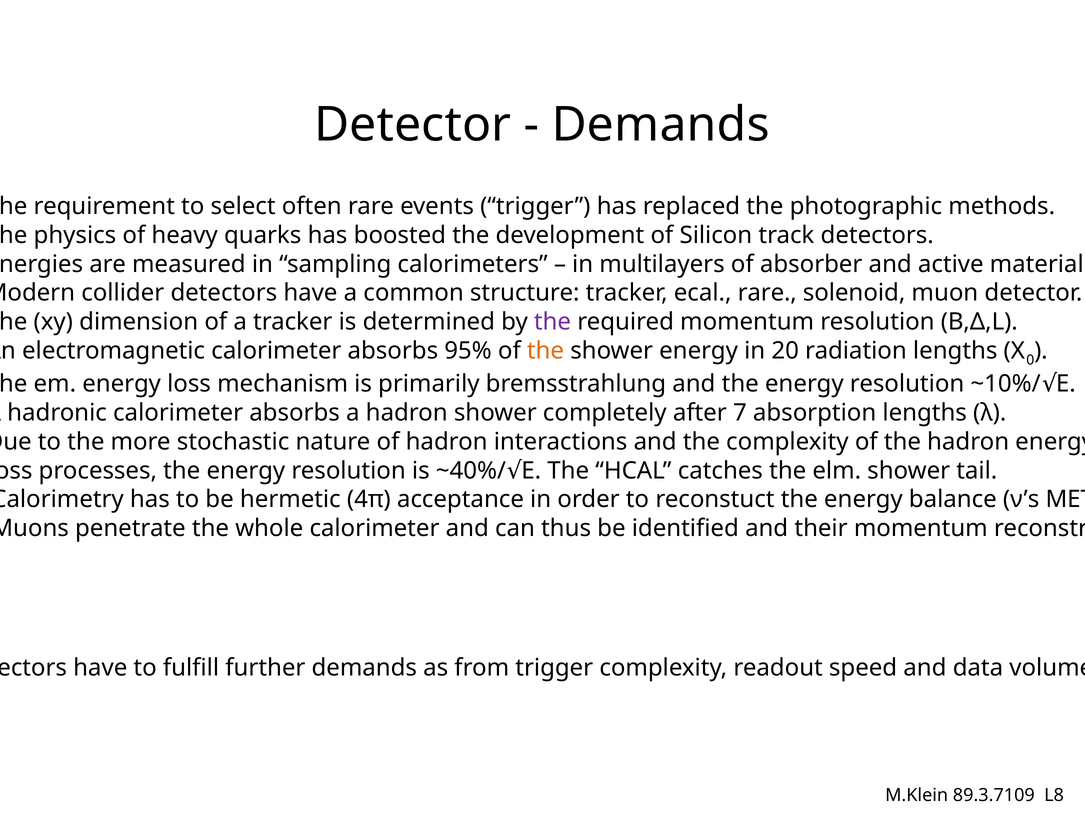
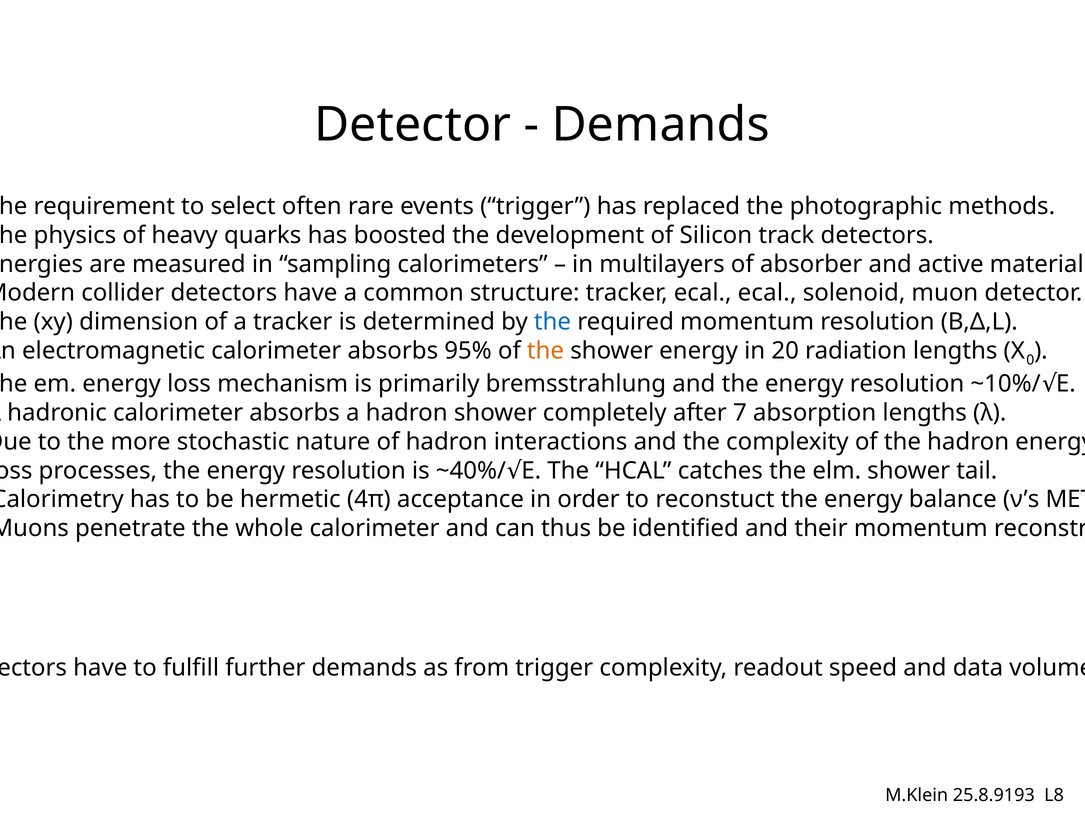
ecal rare: rare -> ecal
the at (552, 322) colour: purple -> blue
89.3.7109: 89.3.7109 -> 25.8.9193
